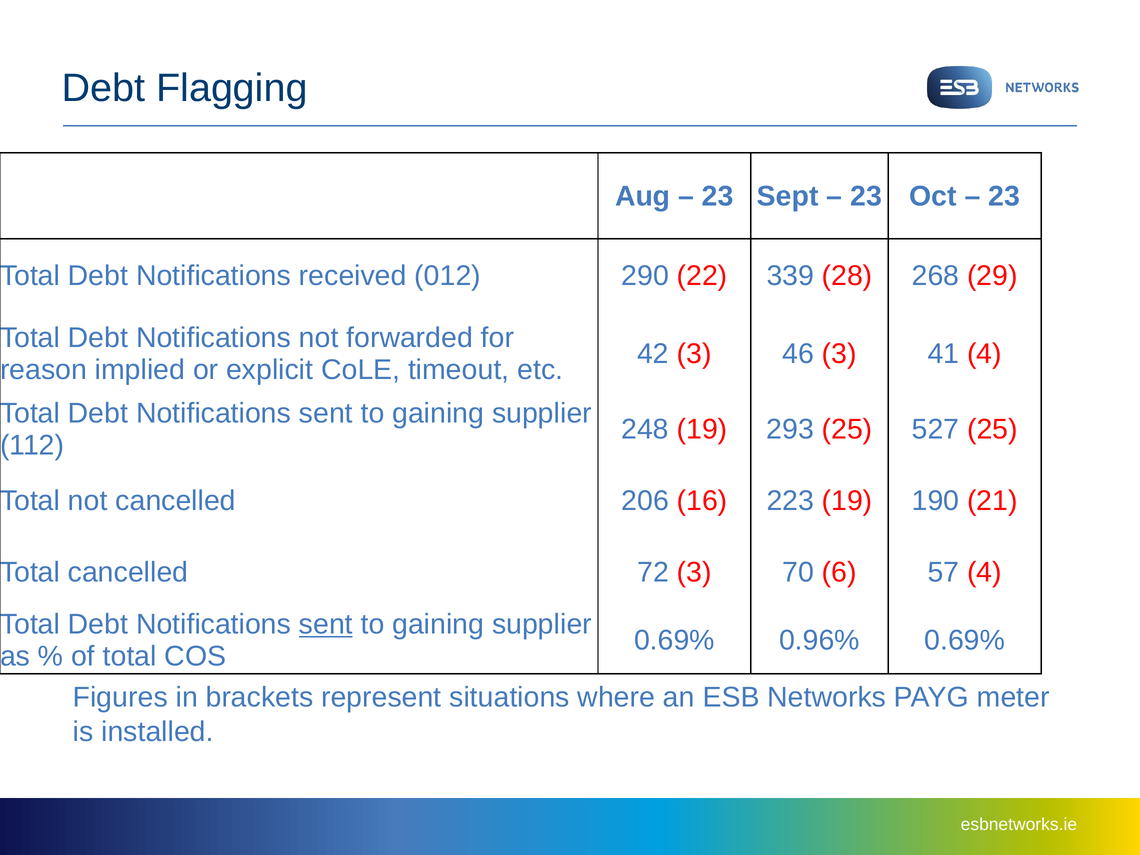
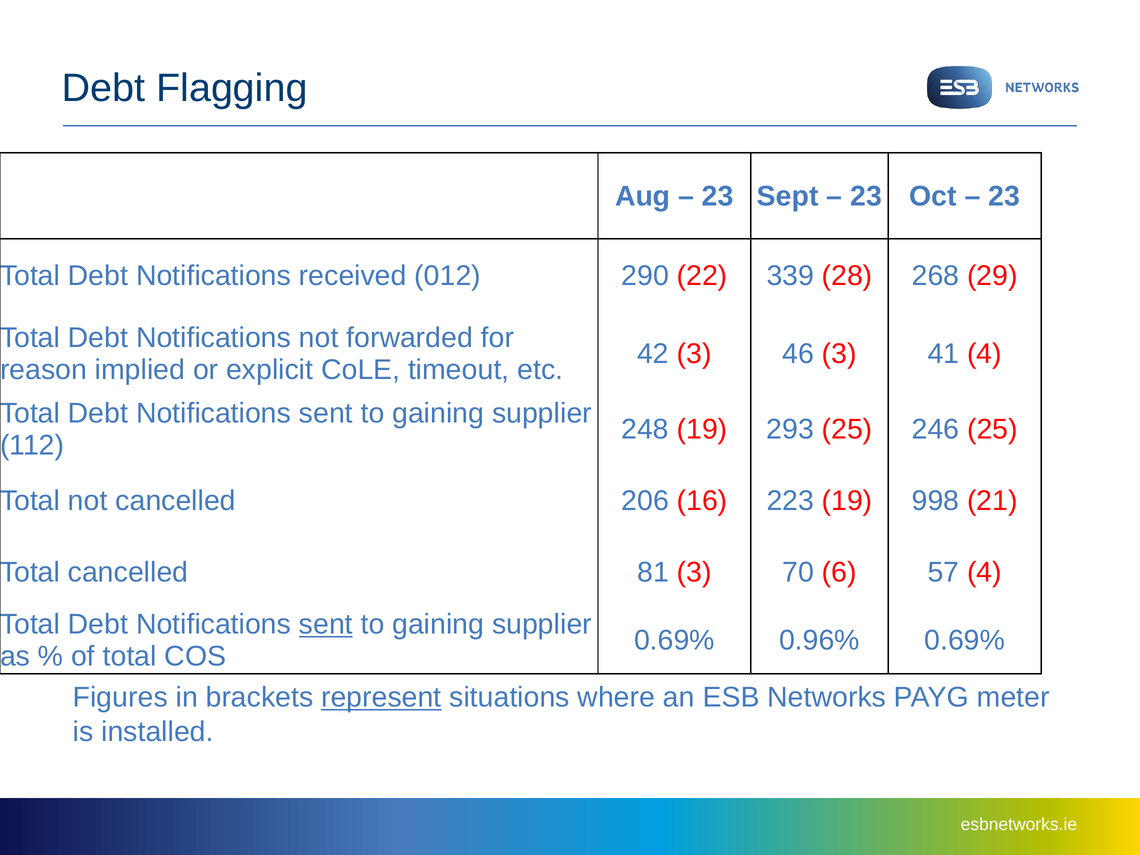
527: 527 -> 246
190: 190 -> 998
72: 72 -> 81
represent underline: none -> present
